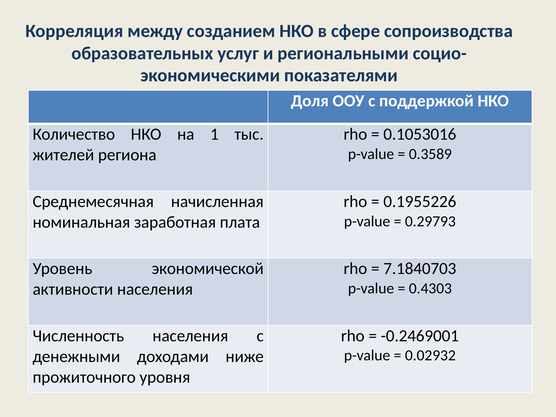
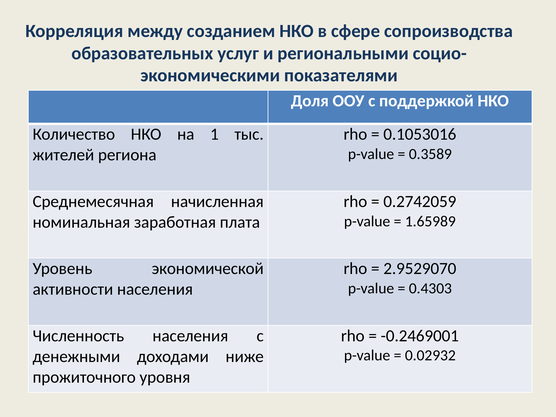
0.1955226: 0.1955226 -> 0.2742059
0.29793: 0.29793 -> 1.65989
7.1840703: 7.1840703 -> 2.9529070
